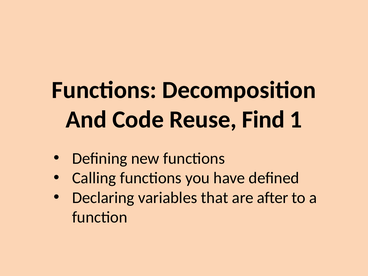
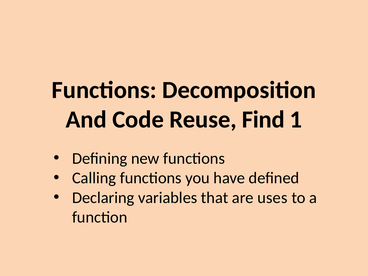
after: after -> uses
